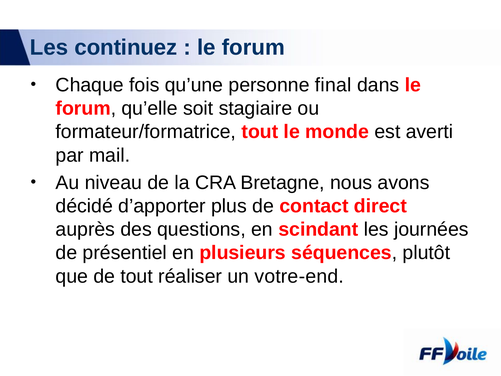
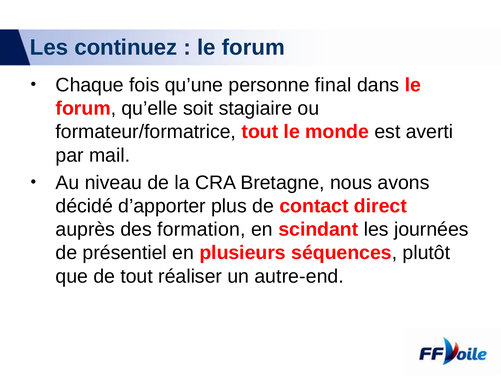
questions: questions -> formation
votre-end: votre-end -> autre-end
